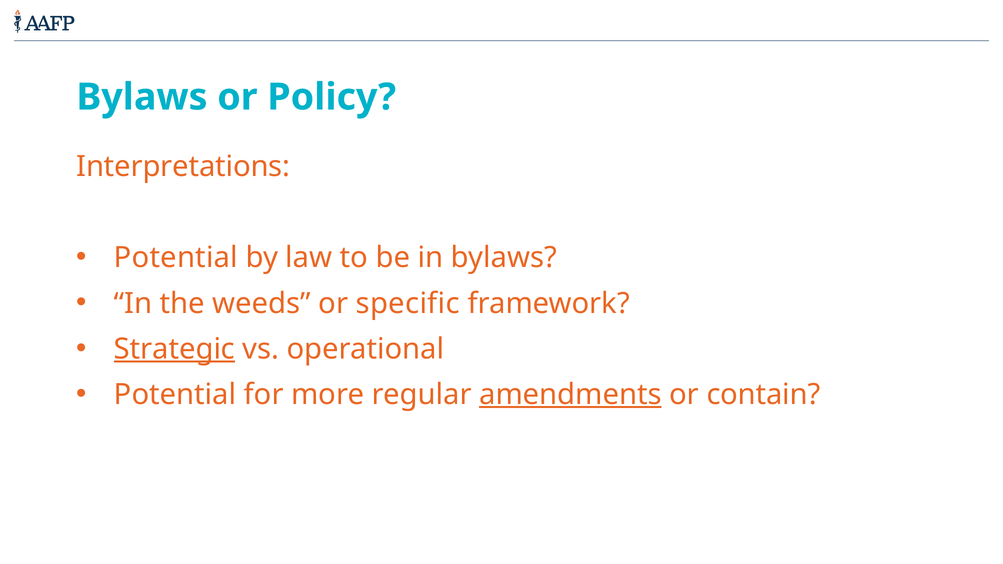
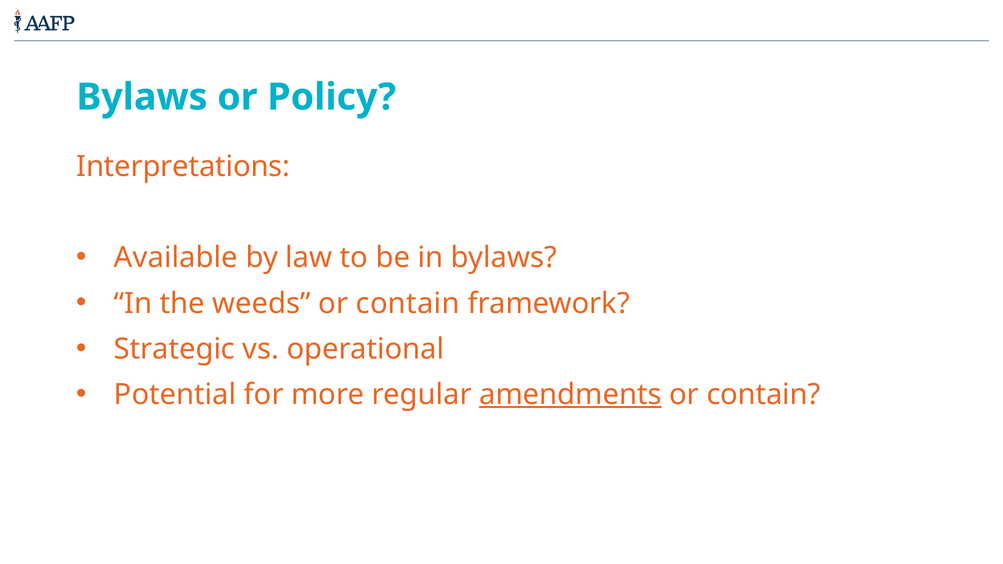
Potential at (176, 258): Potential -> Available
weeds or specific: specific -> contain
Strategic underline: present -> none
